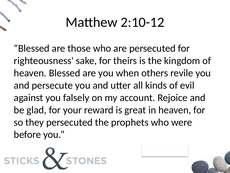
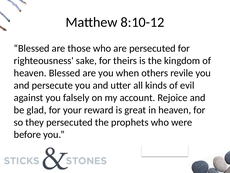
2:10-12: 2:10-12 -> 8:10-12
